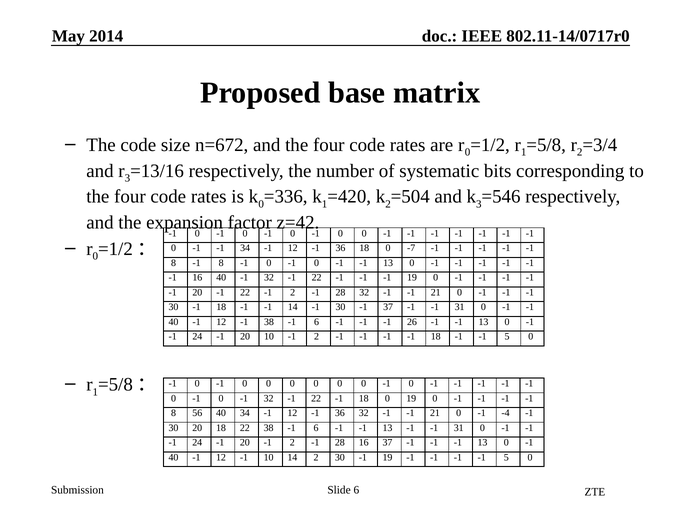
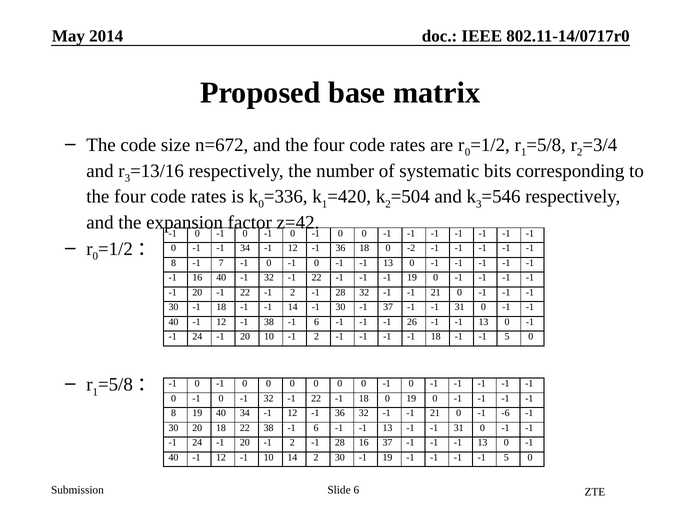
-7: -7 -> -2
8 -1 8: 8 -> 7
8 56: 56 -> 19
-4: -4 -> -6
